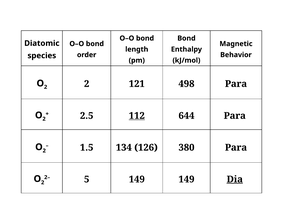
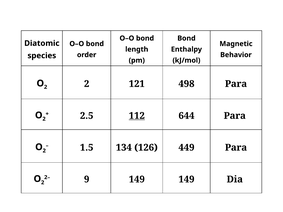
380: 380 -> 449
5: 5 -> 9
Dia underline: present -> none
